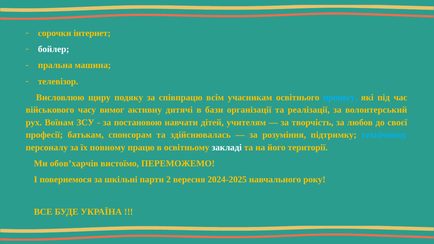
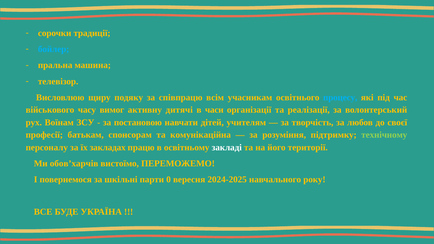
інтернет: інтернет -> традиції
бойлер colour: white -> light blue
бази: бази -> часи
здійснювалась: здійснювалась -> комунікаційна
технічному colour: light blue -> light green
повному: повному -> закладах
2: 2 -> 0
